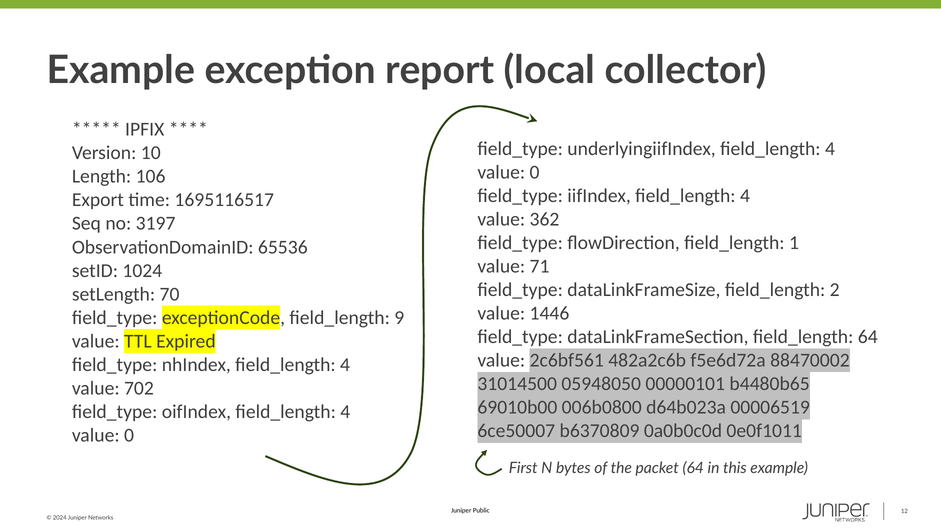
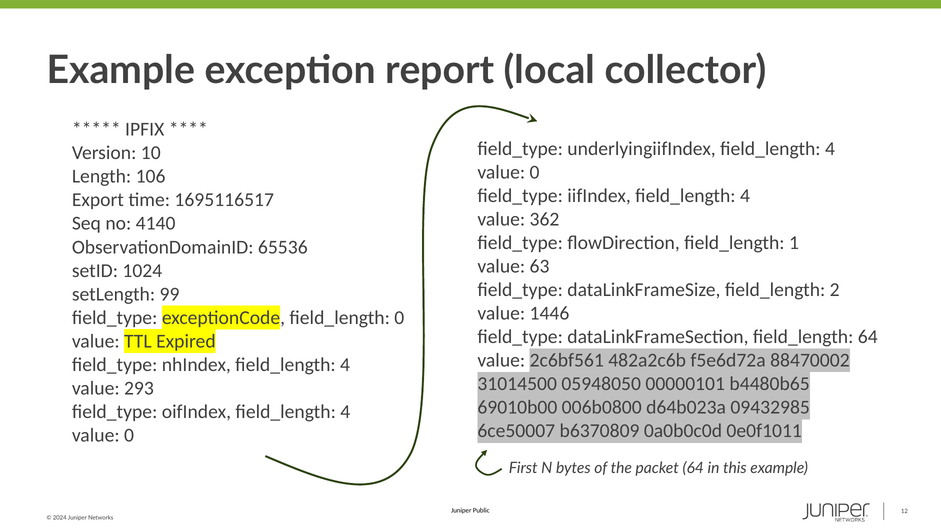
3197: 3197 -> 4140
71: 71 -> 63
70: 70 -> 99
field_length 9: 9 -> 0
702: 702 -> 293
00006519: 00006519 -> 09432985
